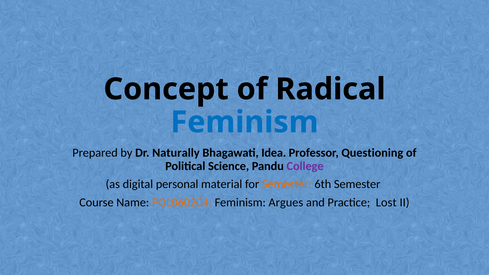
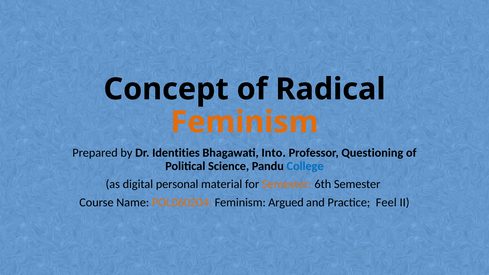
Feminism at (244, 122) colour: blue -> orange
Naturally: Naturally -> Identities
Idea: Idea -> Into
College colour: purple -> blue
Argues: Argues -> Argued
Lost: Lost -> Feel
